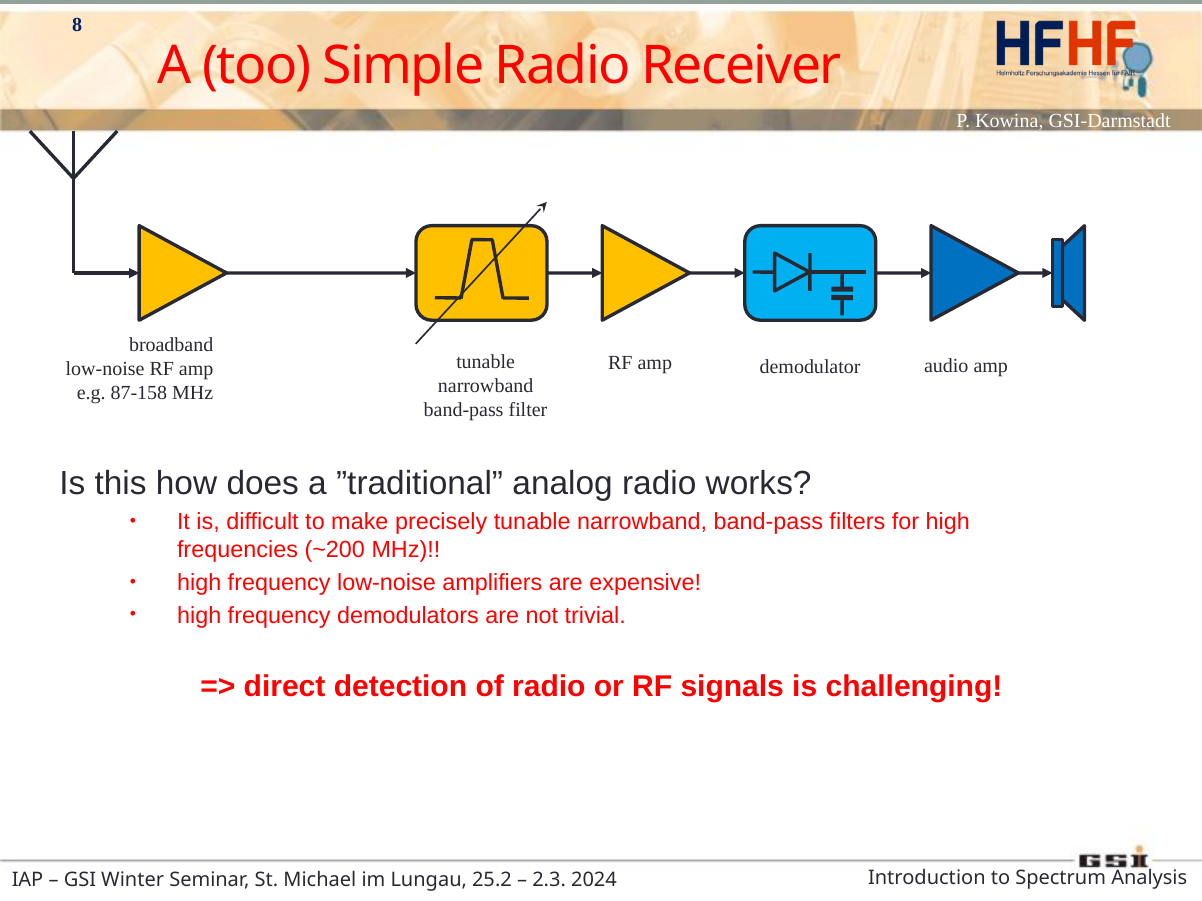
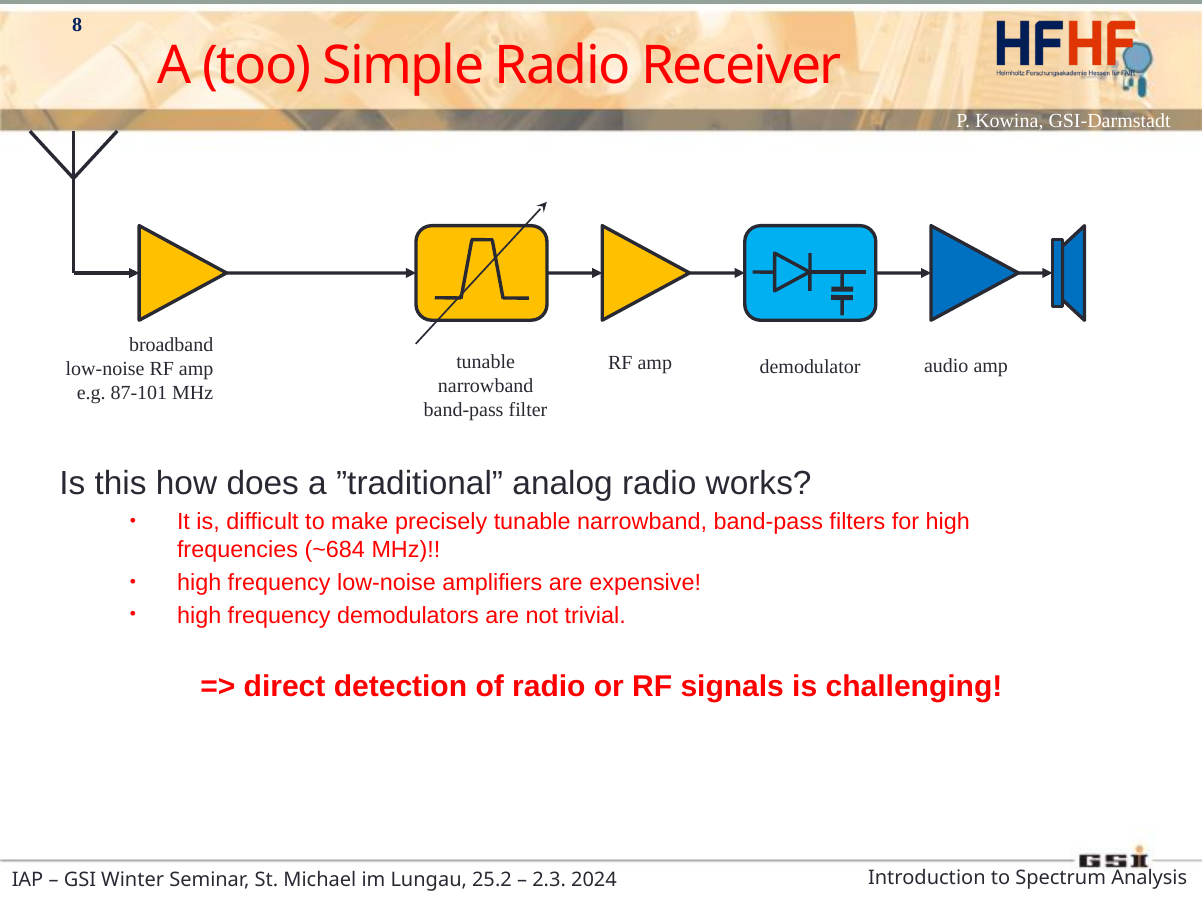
87-158: 87-158 -> 87-101
~200: ~200 -> ~684
